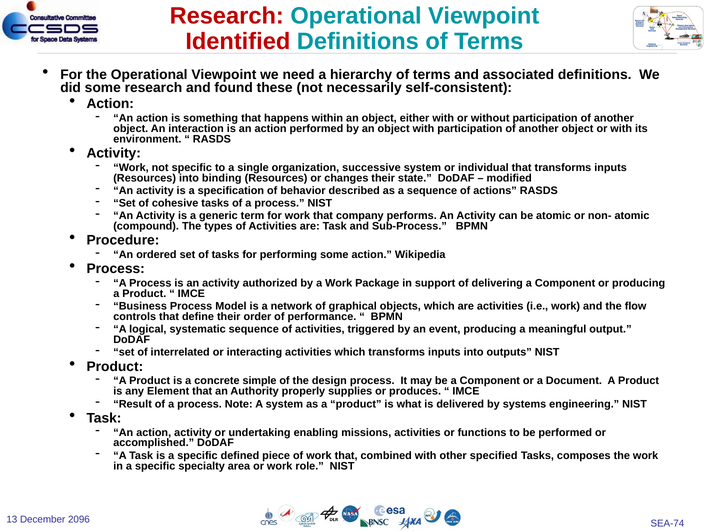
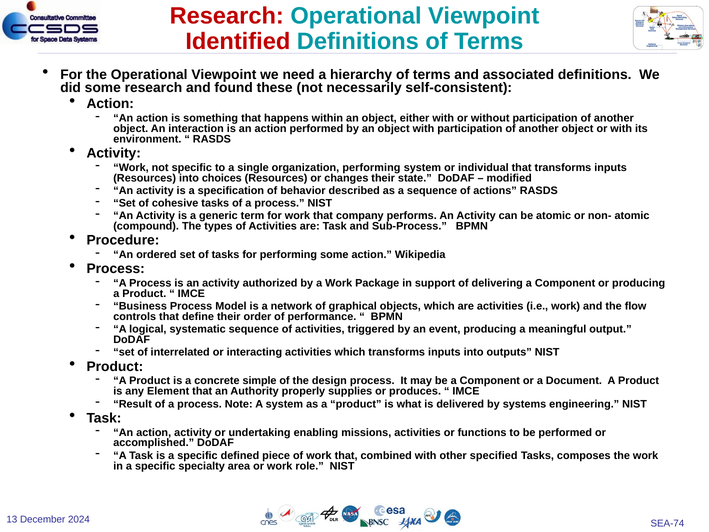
organization successive: successive -> performing
binding: binding -> choices
2096: 2096 -> 2024
